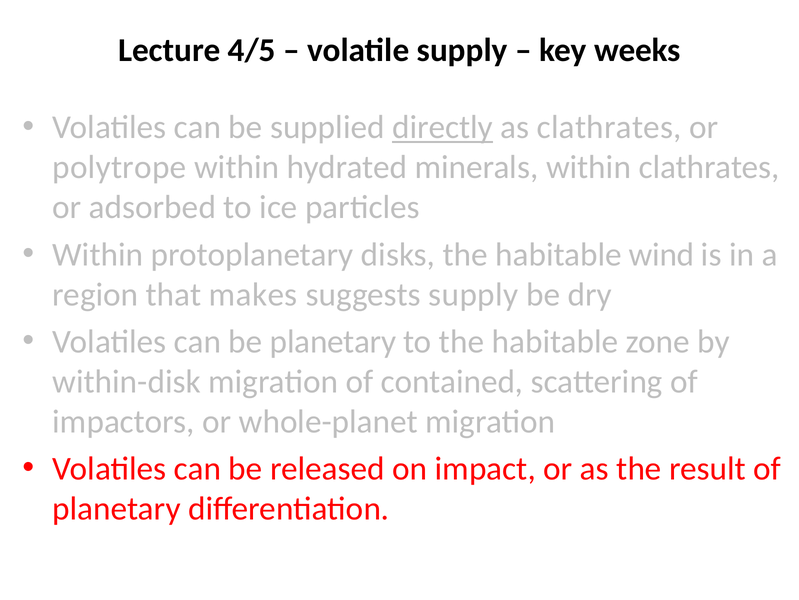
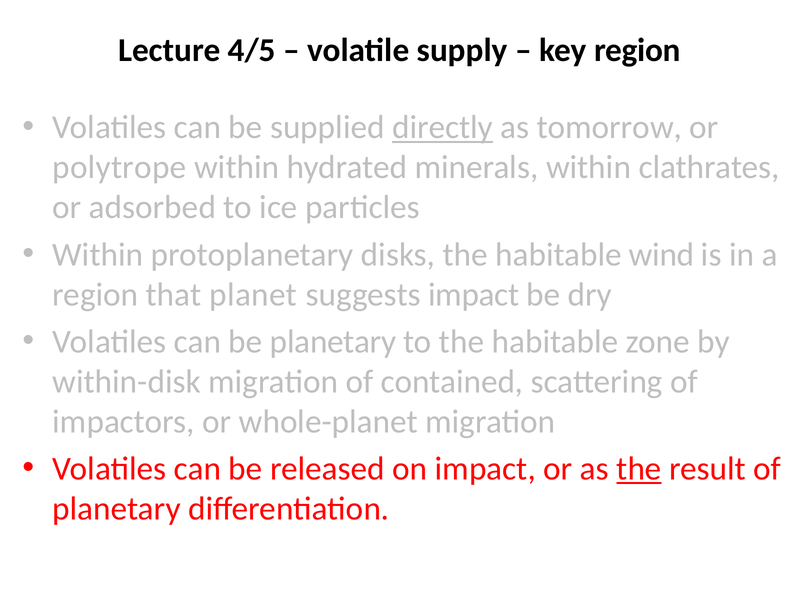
key weeks: weeks -> region
as clathrates: clathrates -> tomorrow
makes: makes -> planet
suggests supply: supply -> impact
the at (639, 468) underline: none -> present
